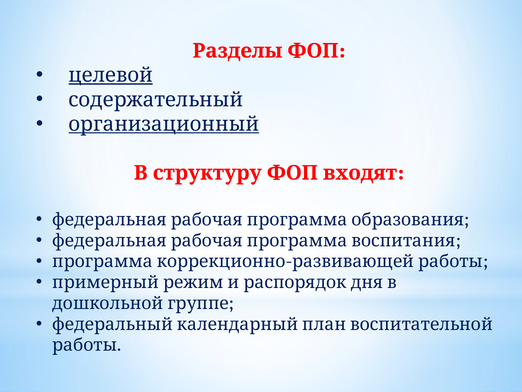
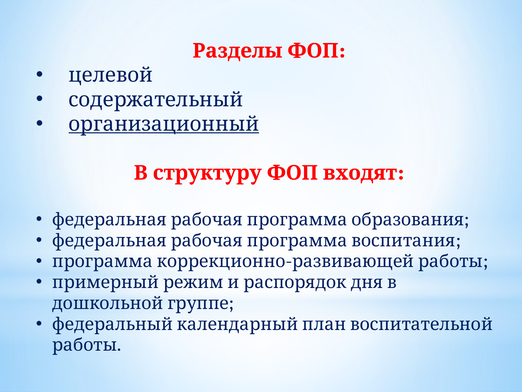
целевой underline: present -> none
